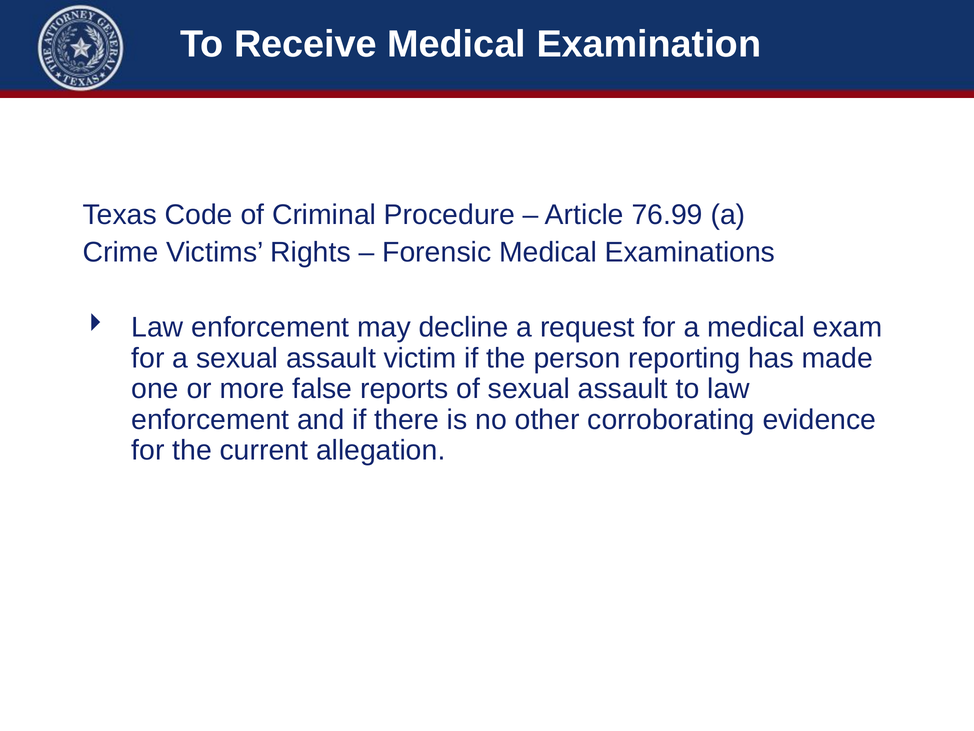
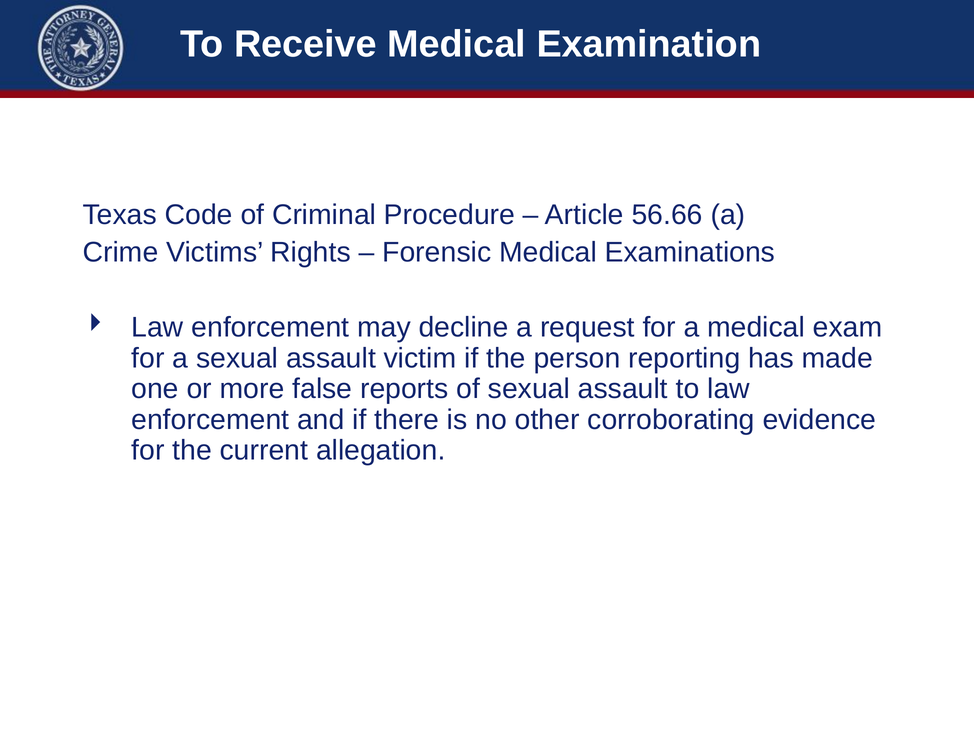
76.99: 76.99 -> 56.66
